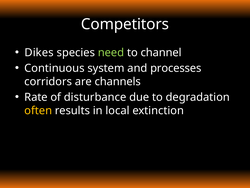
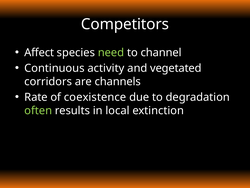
Dikes: Dikes -> Affect
system: system -> activity
processes: processes -> vegetated
disturbance: disturbance -> coexistence
often colour: yellow -> light green
